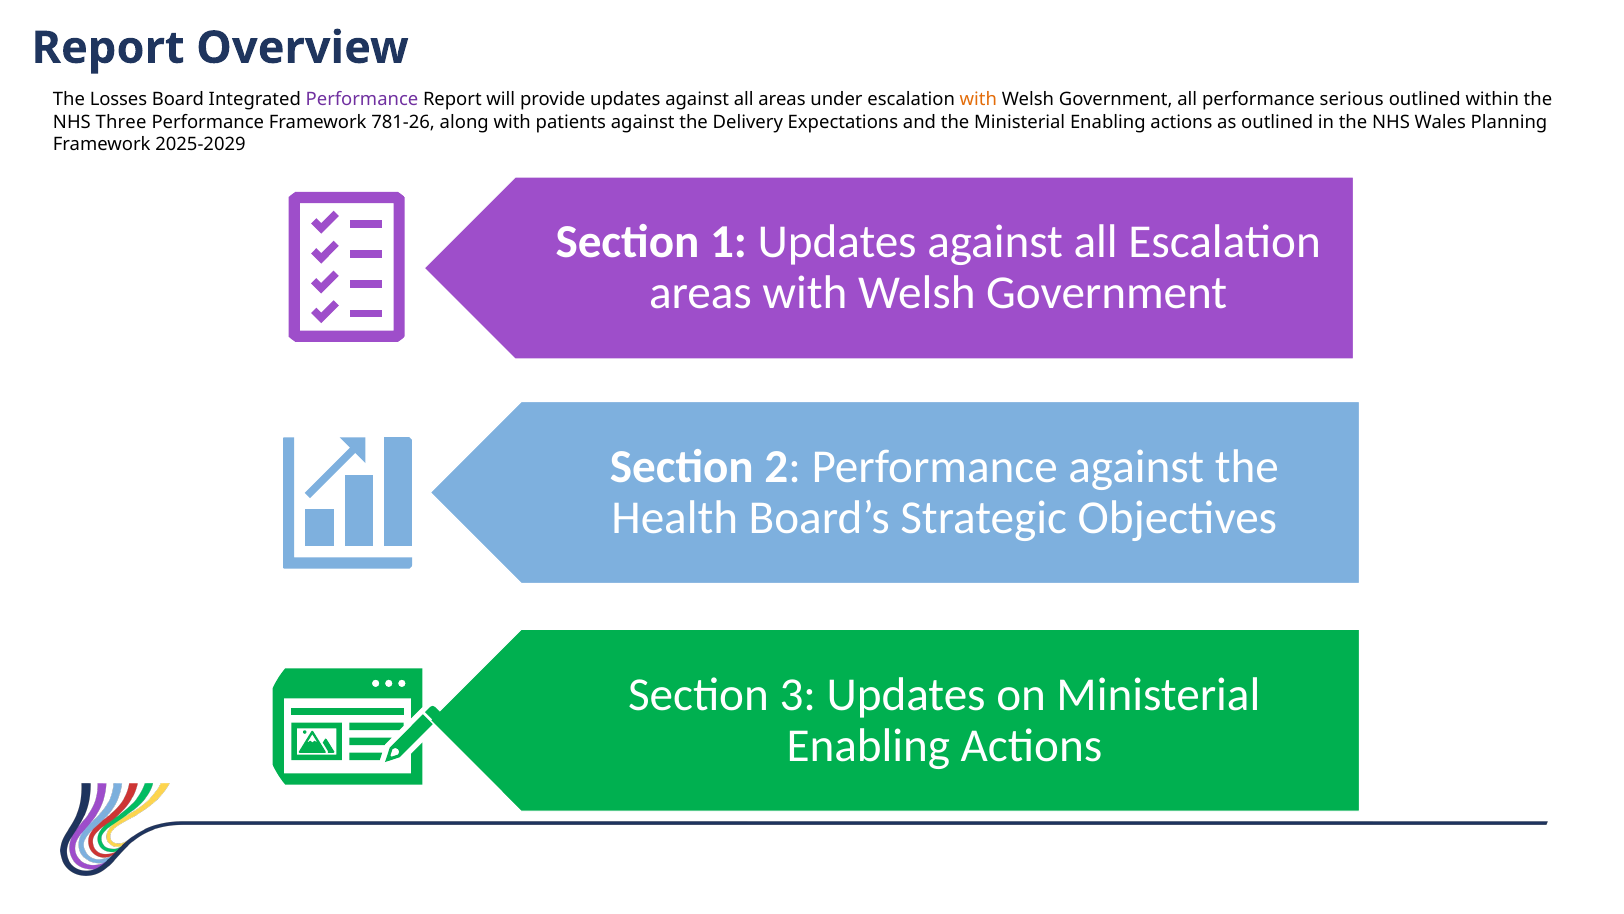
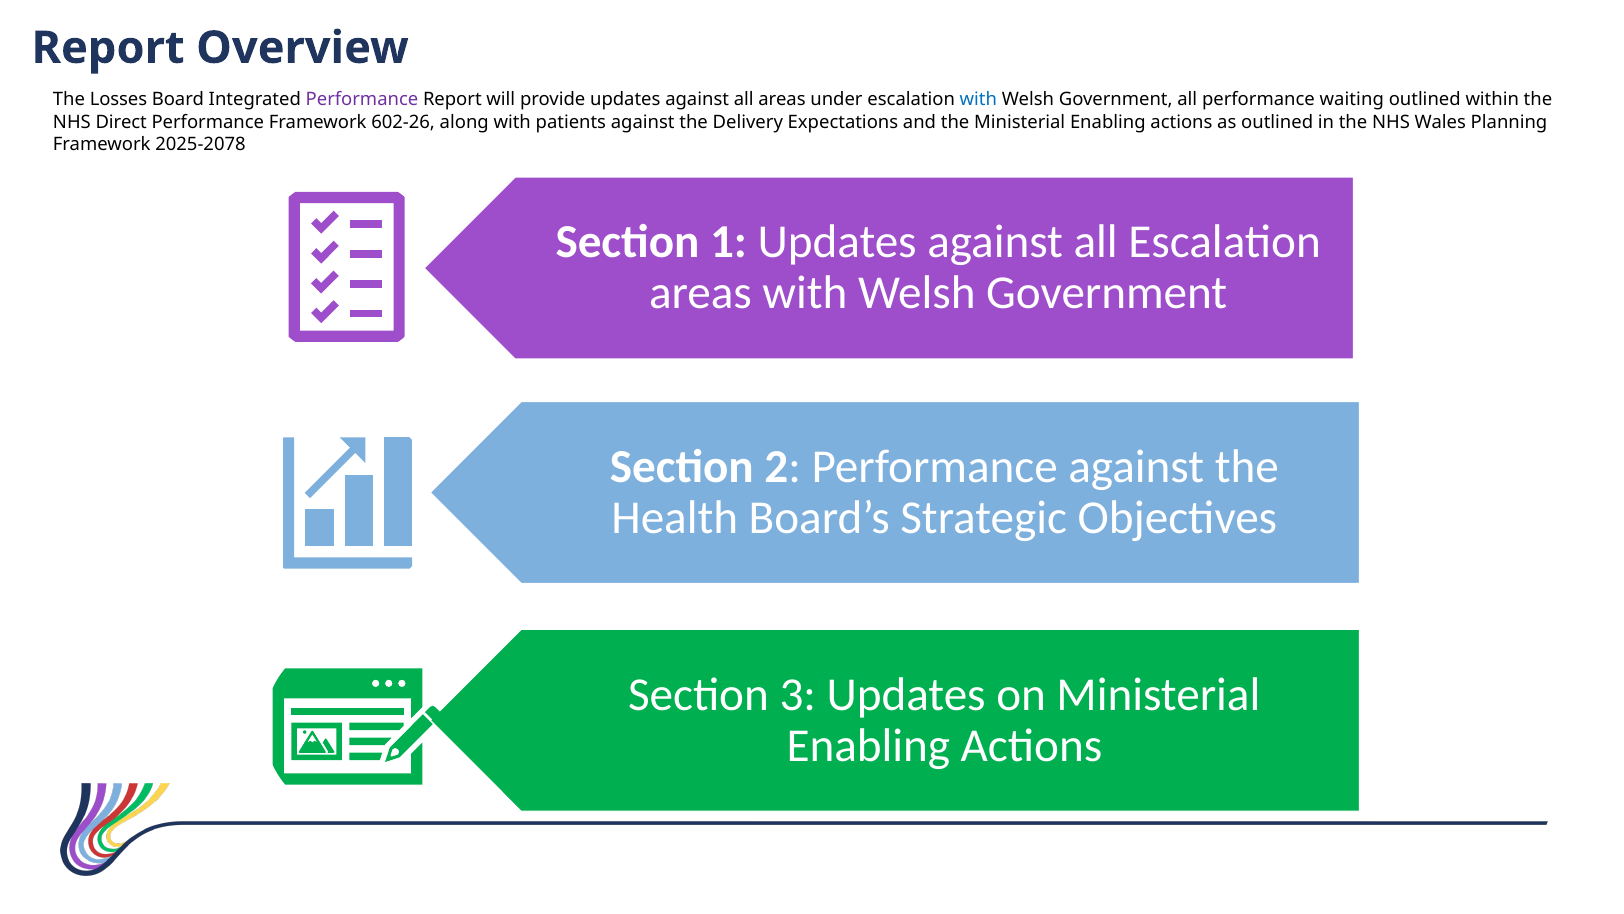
with at (978, 100) colour: orange -> blue
serious: serious -> waiting
Three: Three -> Direct
781-26: 781-26 -> 602-26
2025-2029: 2025-2029 -> 2025-2078
